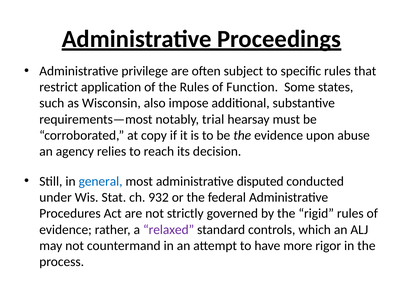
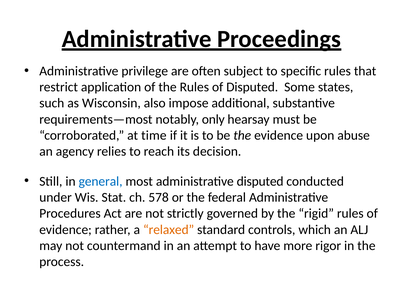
of Function: Function -> Disputed
trial: trial -> only
copy: copy -> time
932: 932 -> 578
relaxed colour: purple -> orange
